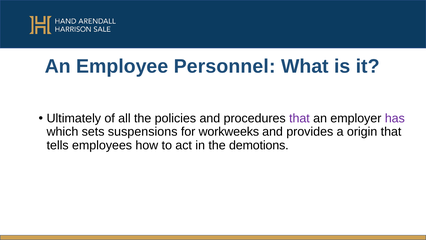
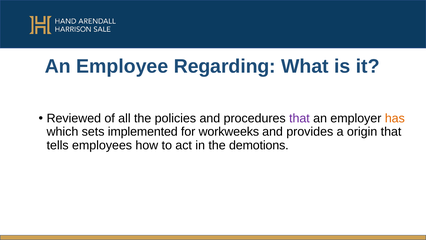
Personnel: Personnel -> Regarding
Ultimately: Ultimately -> Reviewed
has colour: purple -> orange
suspensions: suspensions -> implemented
